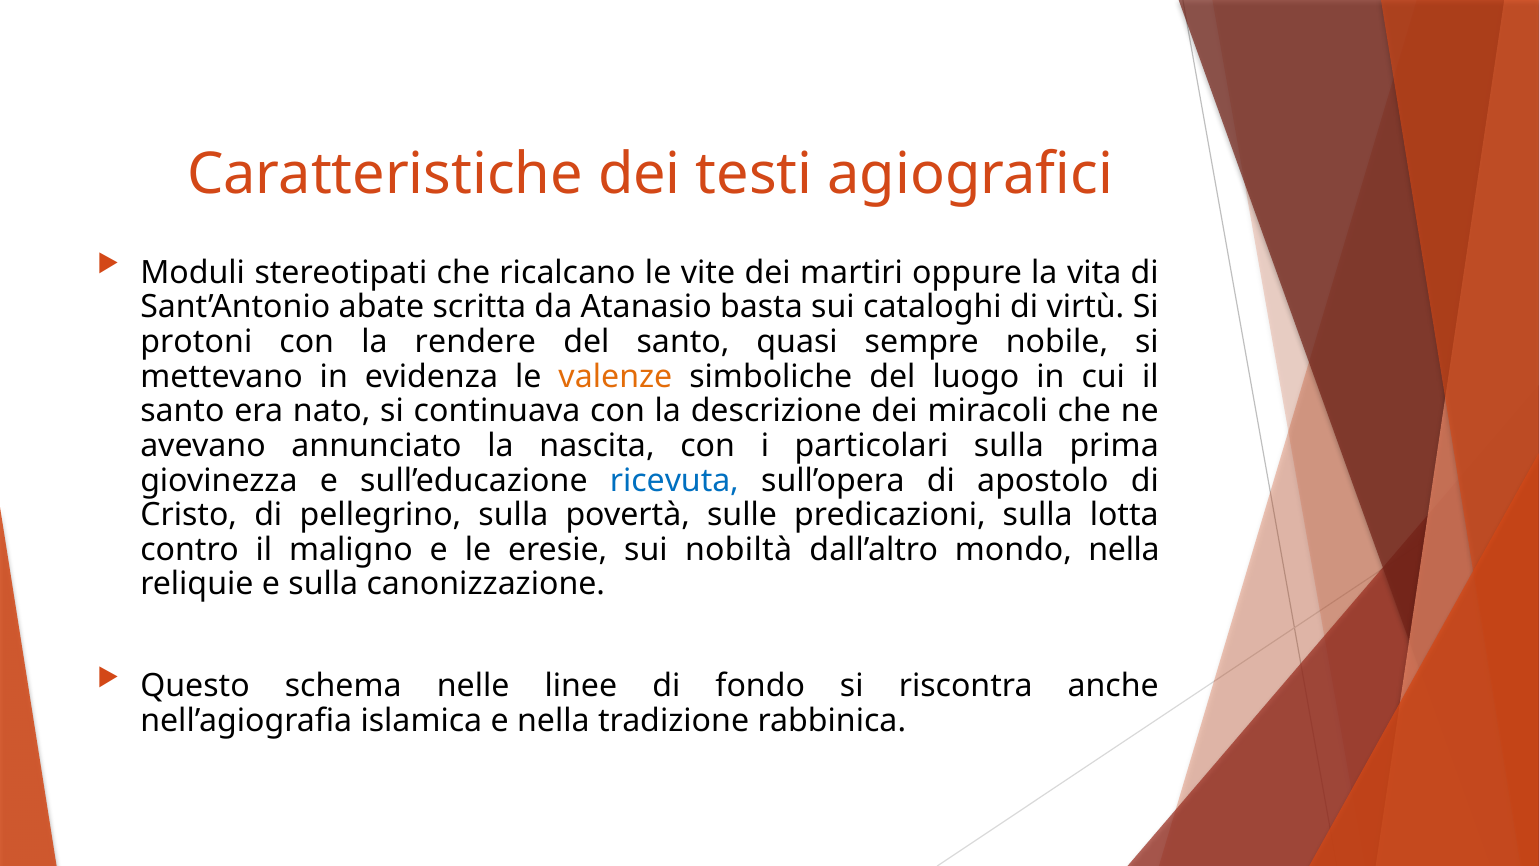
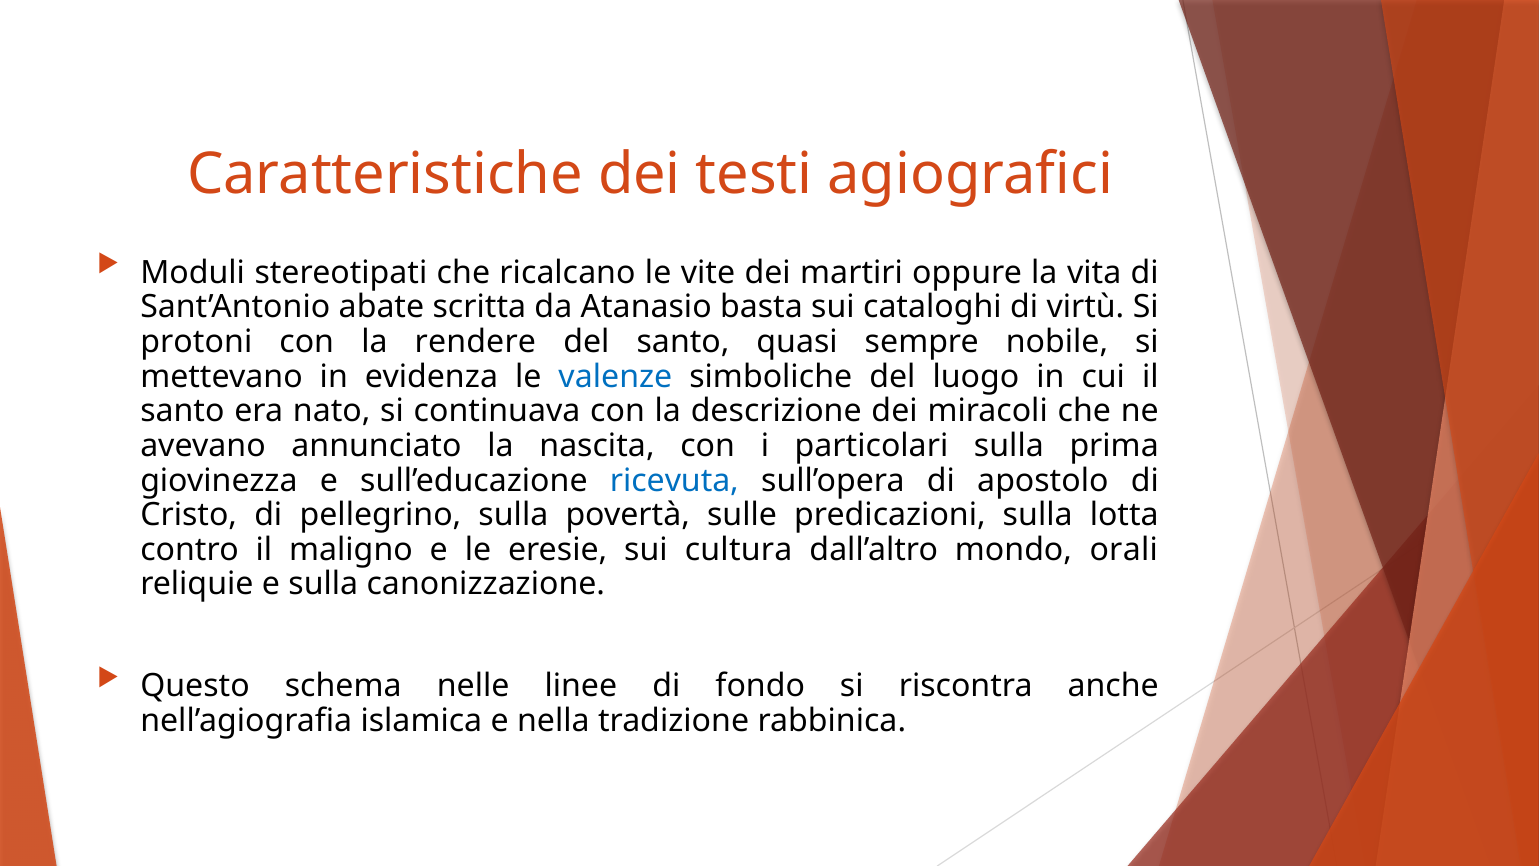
valenze colour: orange -> blue
nobiltà: nobiltà -> cultura
mondo nella: nella -> orali
